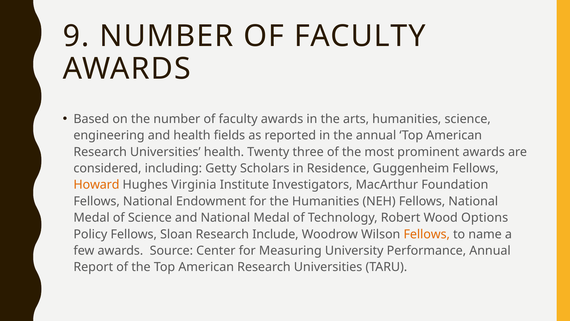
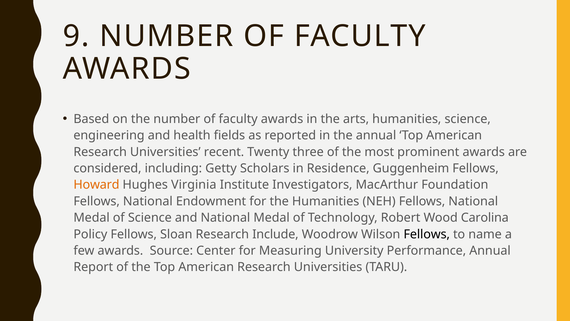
Universities health: health -> recent
Options: Options -> Carolina
Fellows at (427, 234) colour: orange -> black
